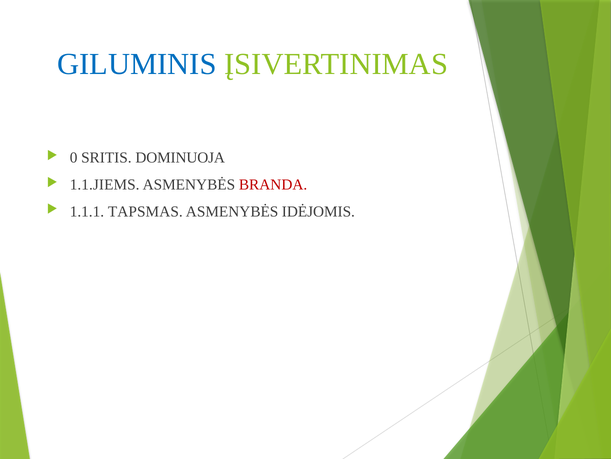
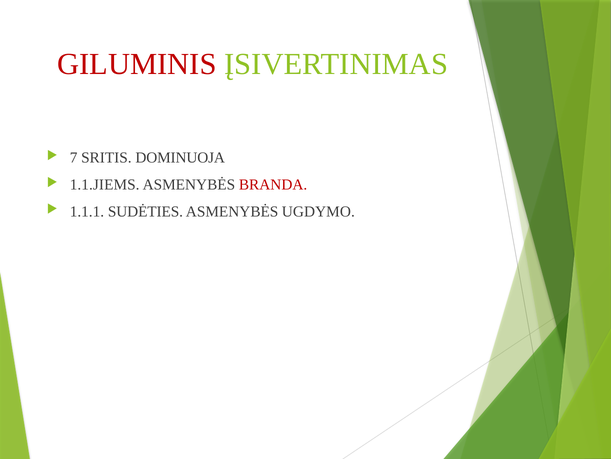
GILUMINIS colour: blue -> red
0: 0 -> 7
TAPSMAS: TAPSMAS -> SUDĖTIES
IDĖJOMIS: IDĖJOMIS -> UGDYMO
